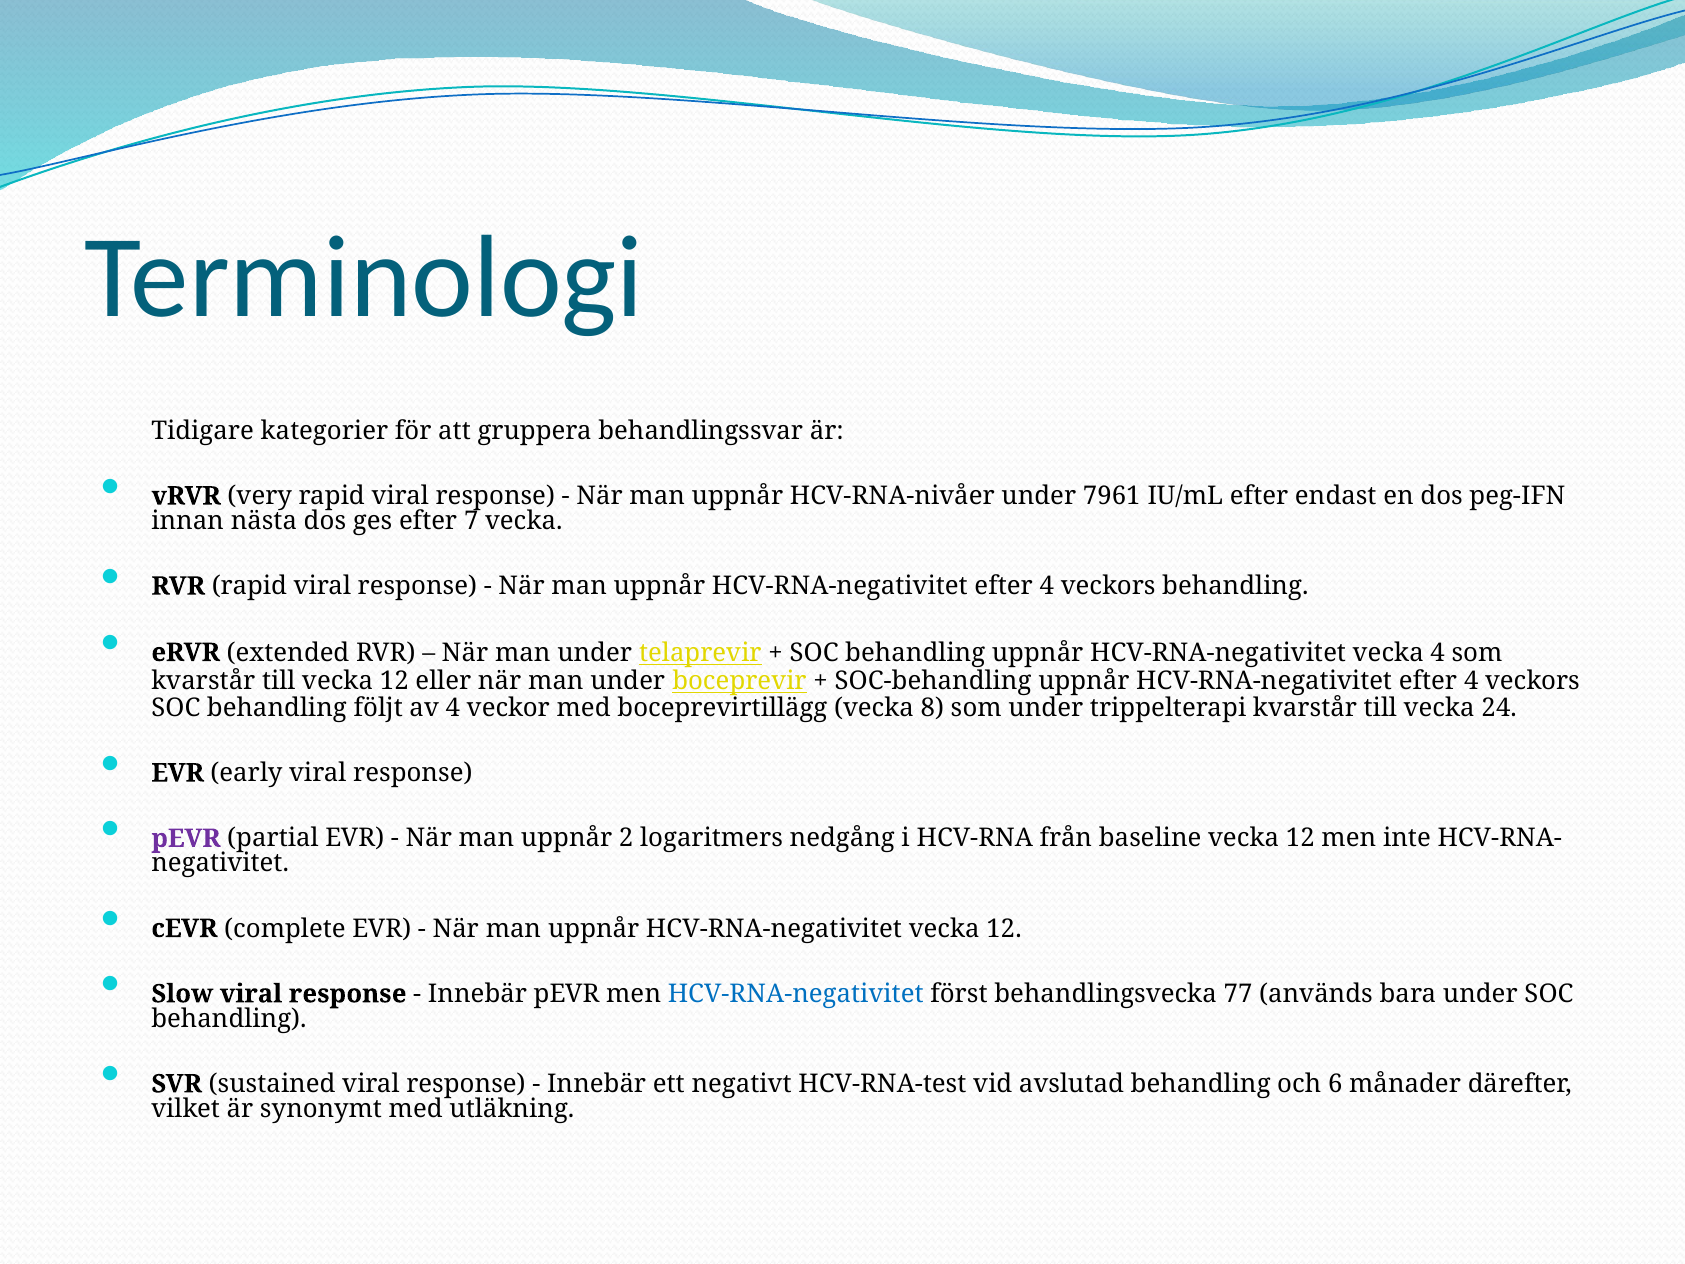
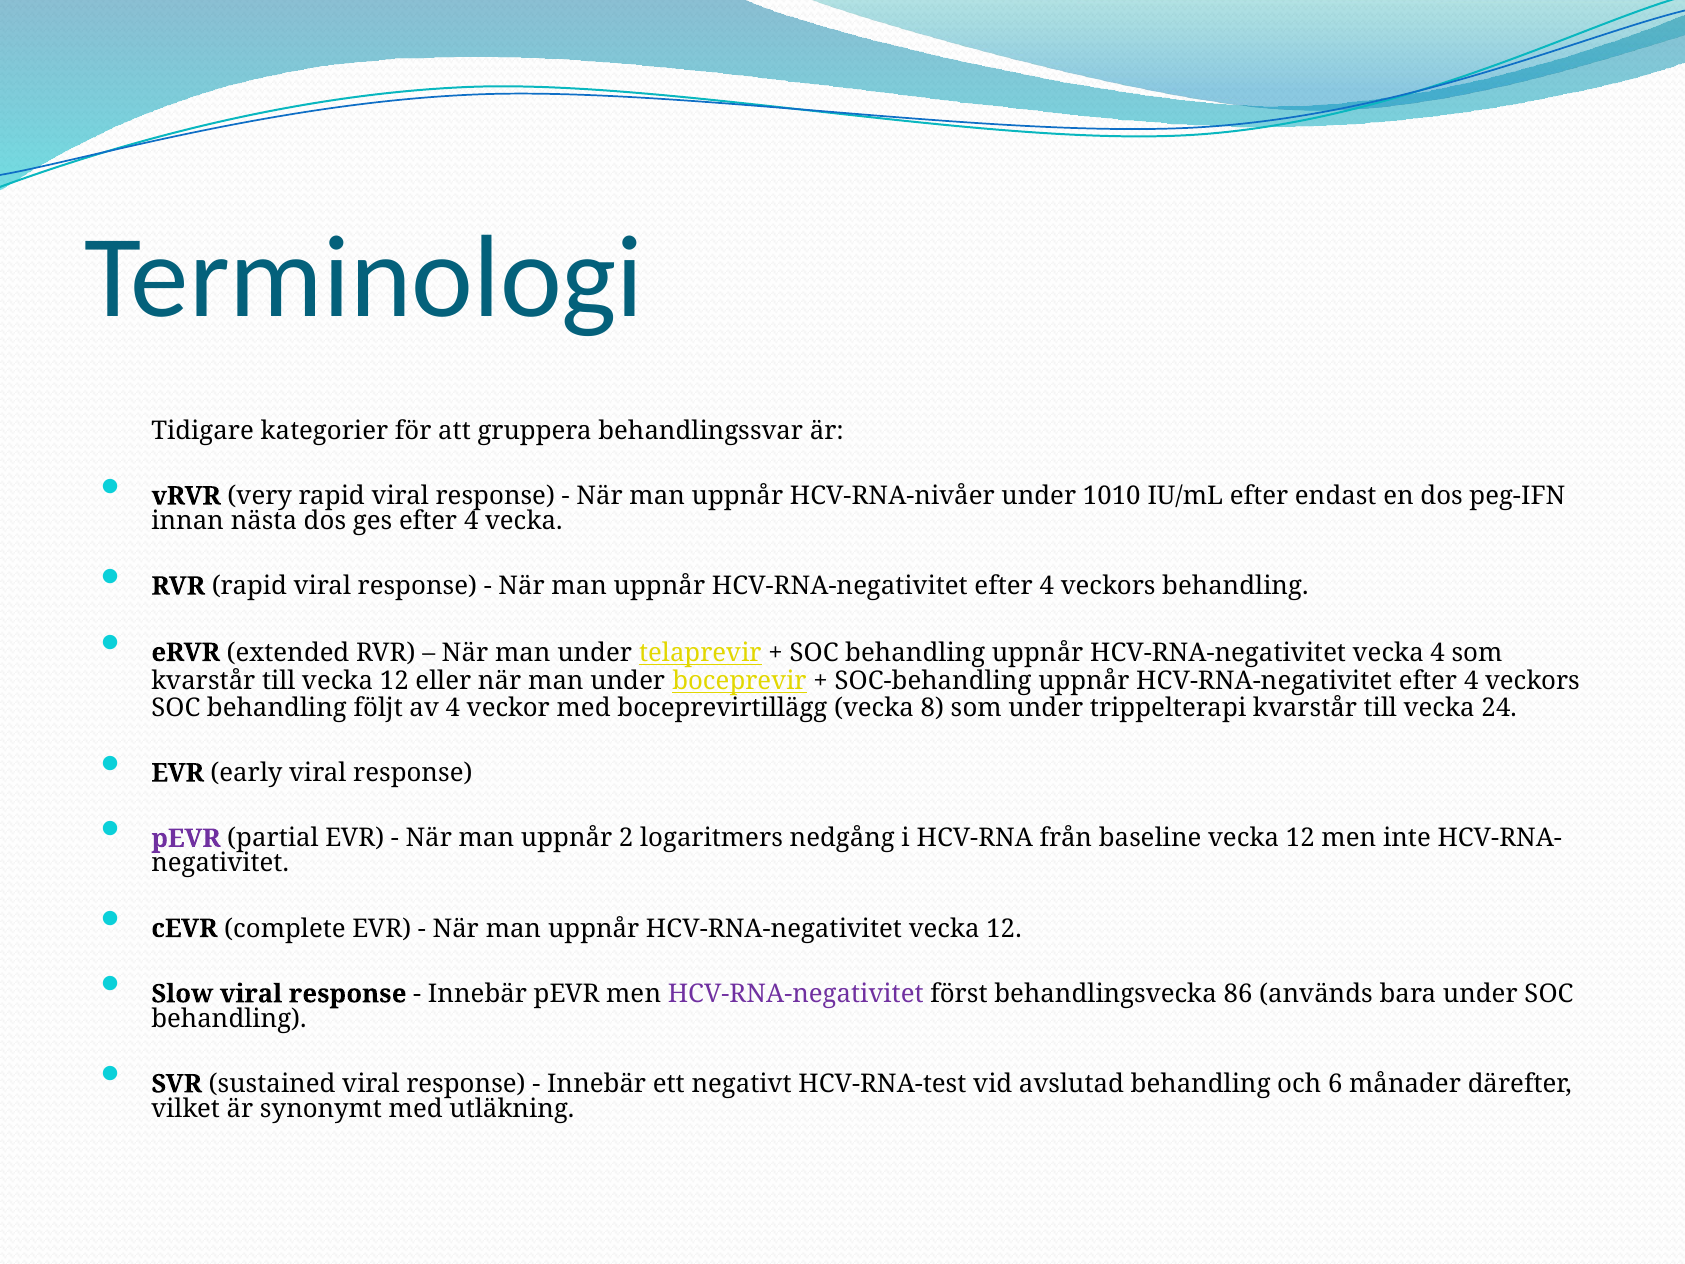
7961: 7961 -> 1010
ges efter 7: 7 -> 4
HCV-RNA-negativitet at (796, 994) colour: blue -> purple
77: 77 -> 86
